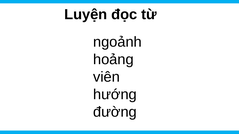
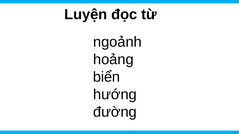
viên: viên -> biển
